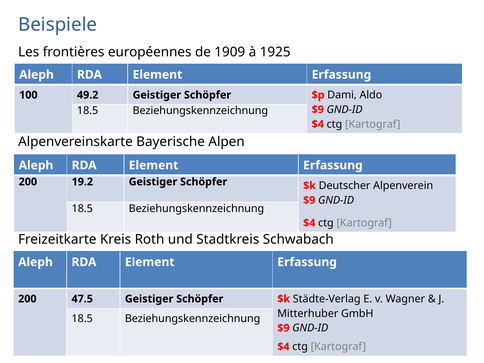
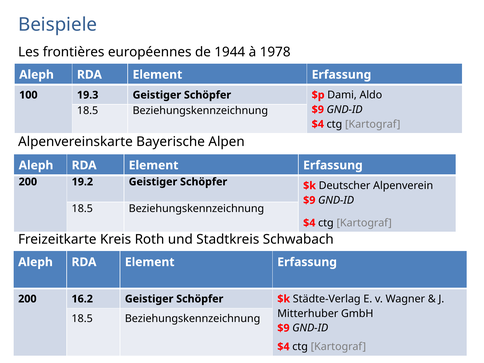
1909: 1909 -> 1944
1925: 1925 -> 1978
49.2: 49.2 -> 19.3
47.5: 47.5 -> 16.2
